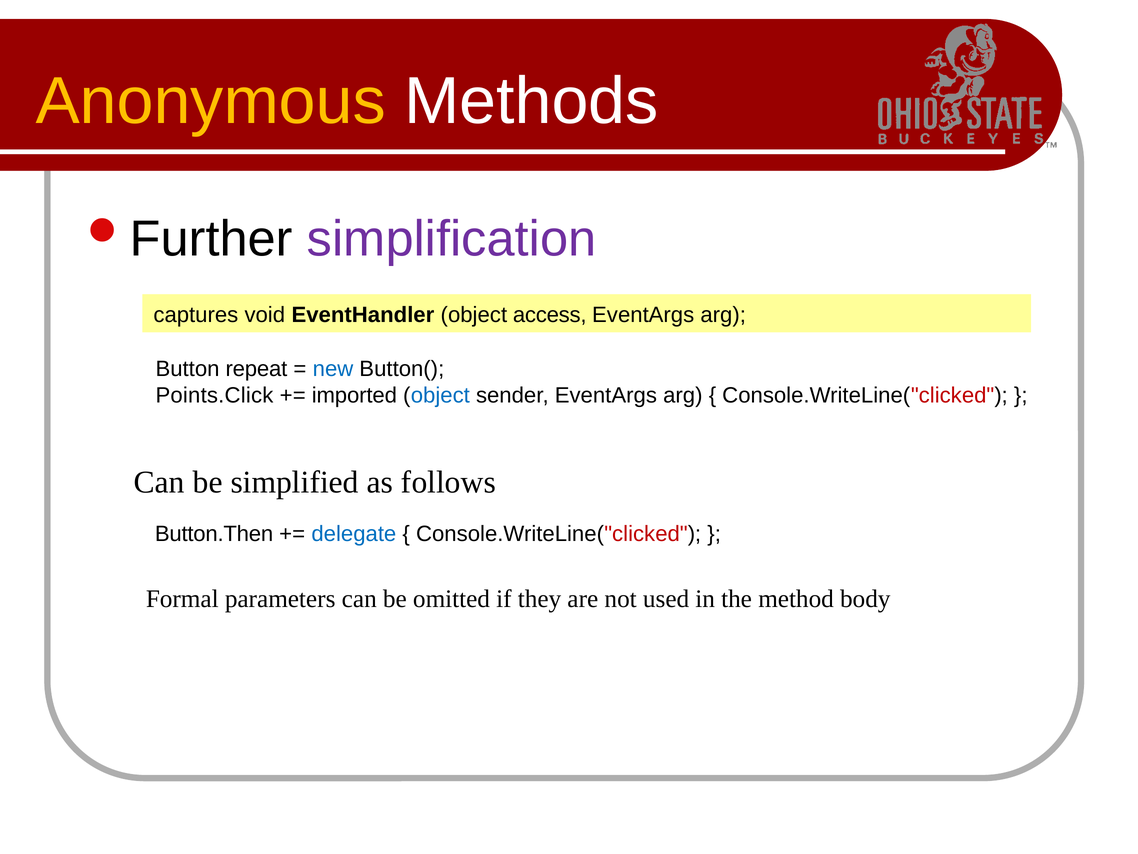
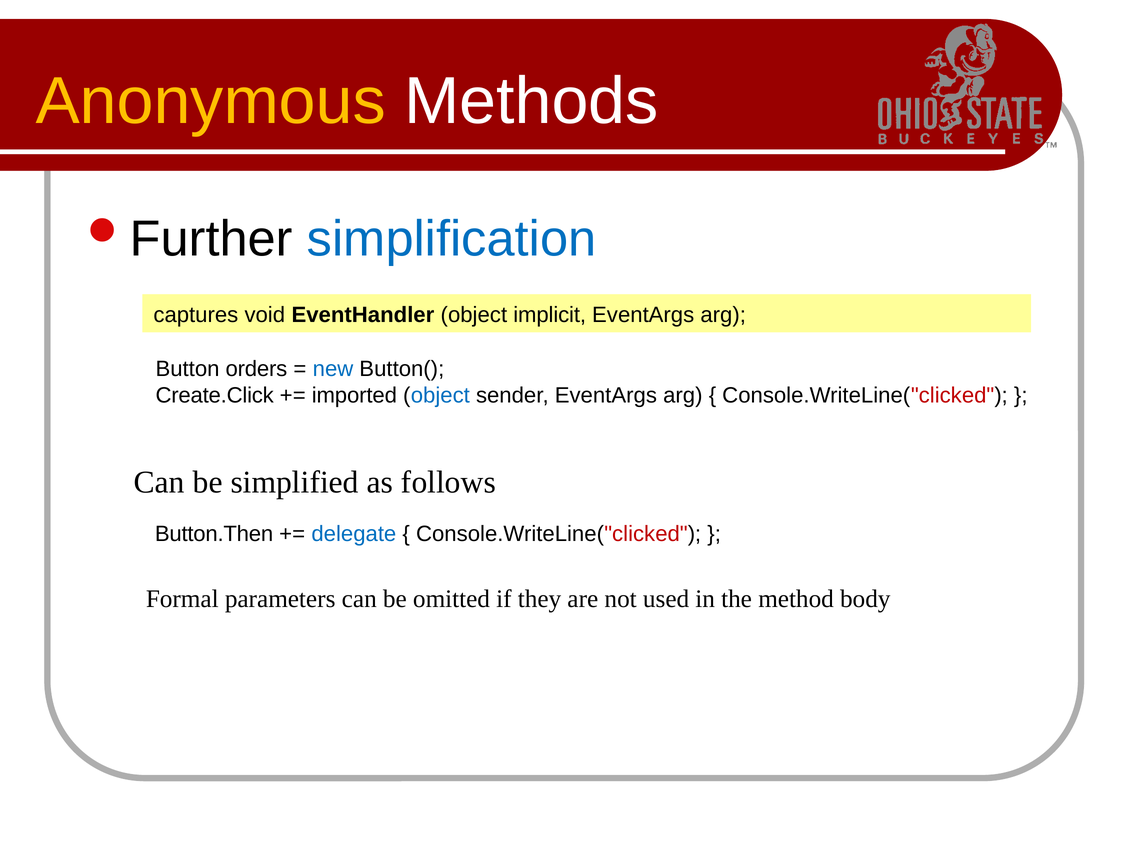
simplification colour: purple -> blue
access: access -> implicit
repeat: repeat -> orders
Points.Click: Points.Click -> Create.Click
